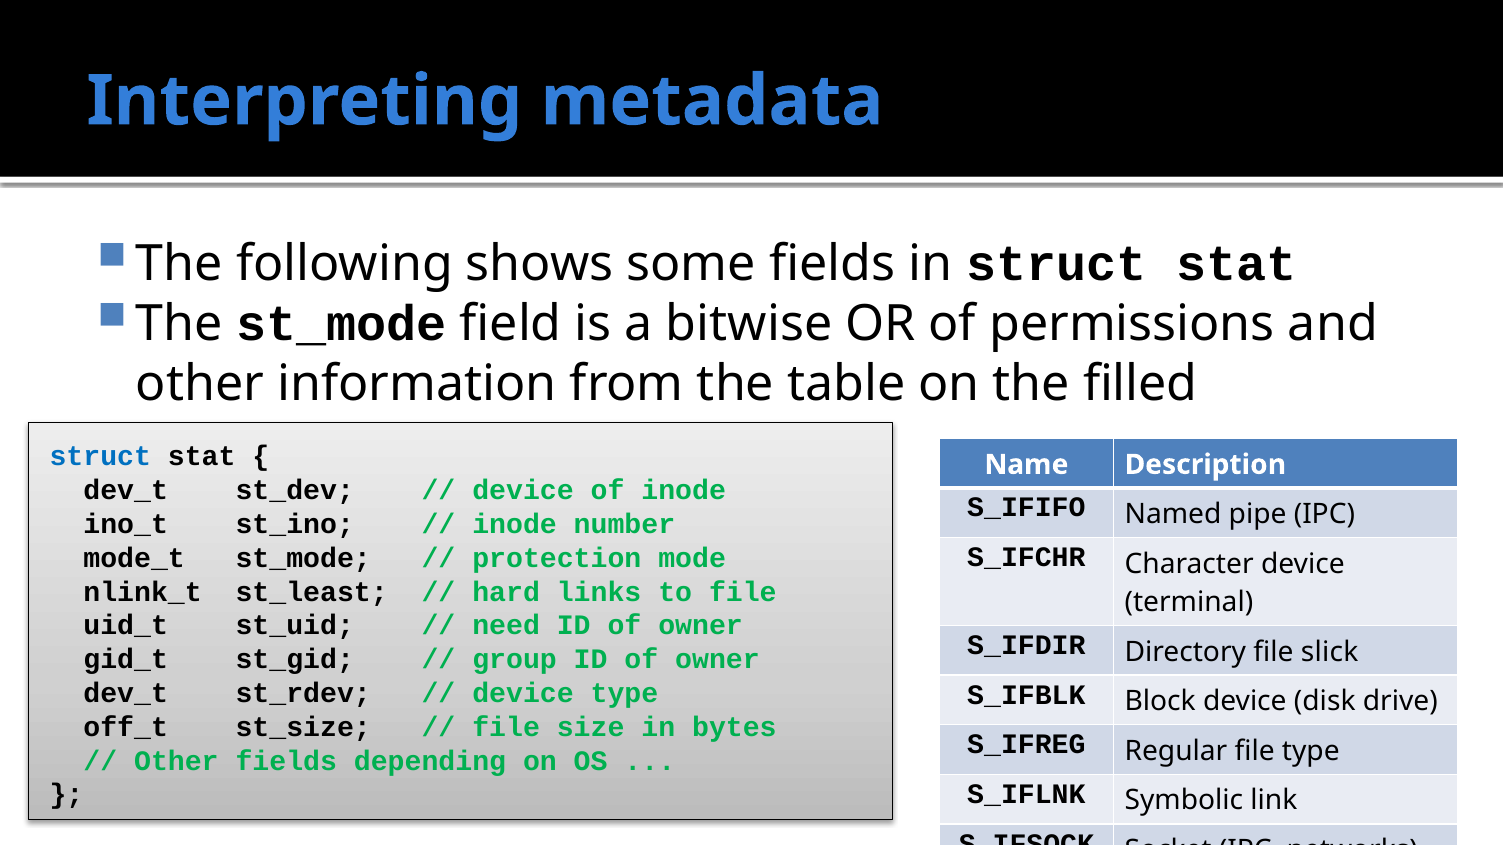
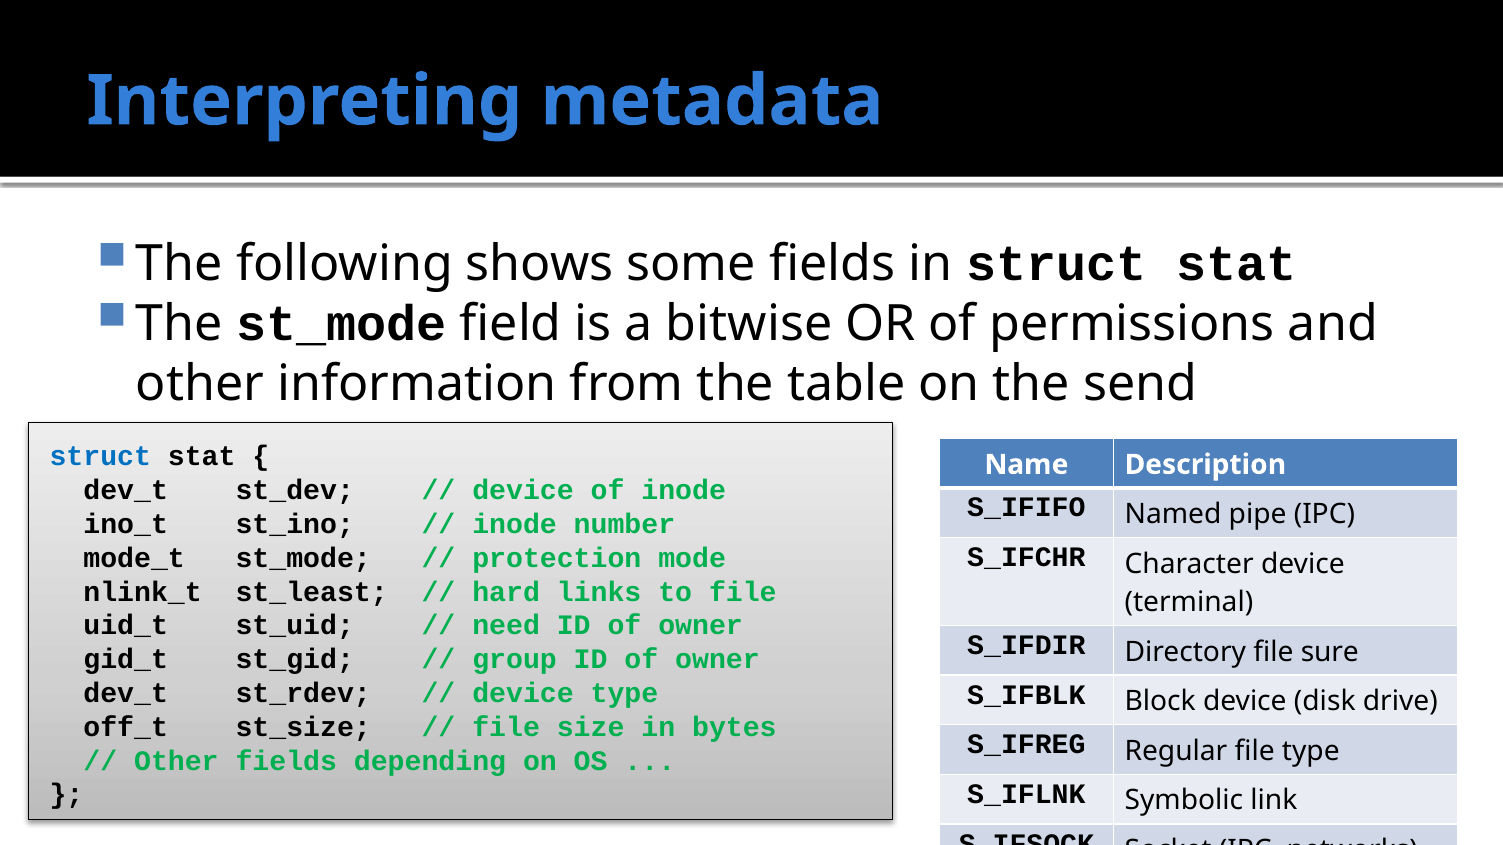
filled: filled -> send
slick: slick -> sure
